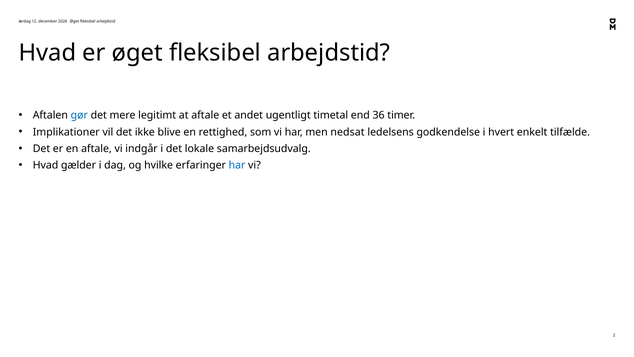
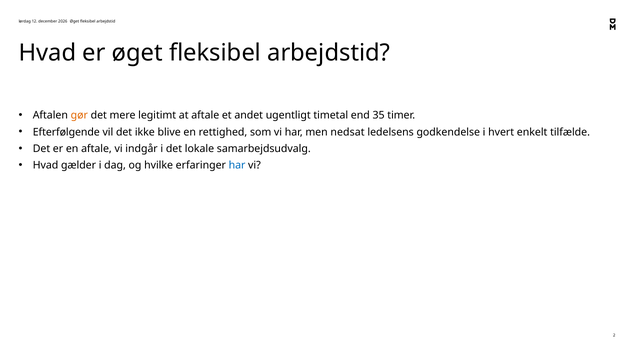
gør colour: blue -> orange
36: 36 -> 35
Implikationer: Implikationer -> Efterfølgende
